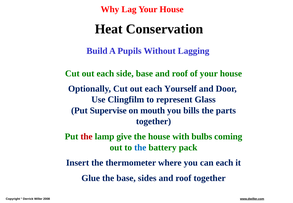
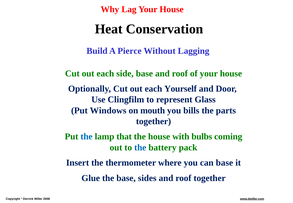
Pupils: Pupils -> Pierce
Supervise: Supervise -> Windows
the at (87, 137) colour: red -> blue
give: give -> that
can each: each -> base
